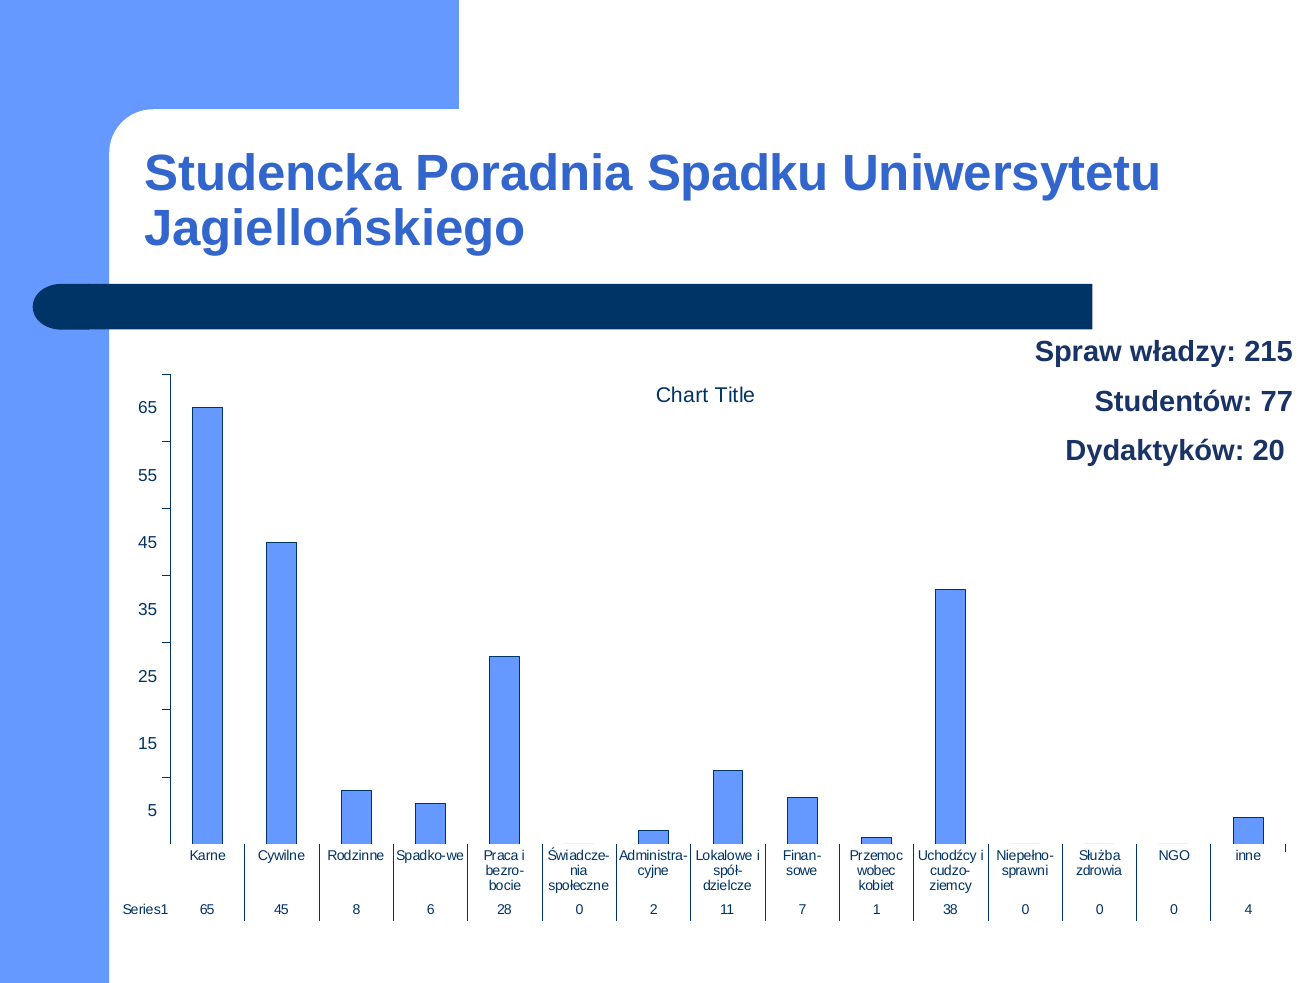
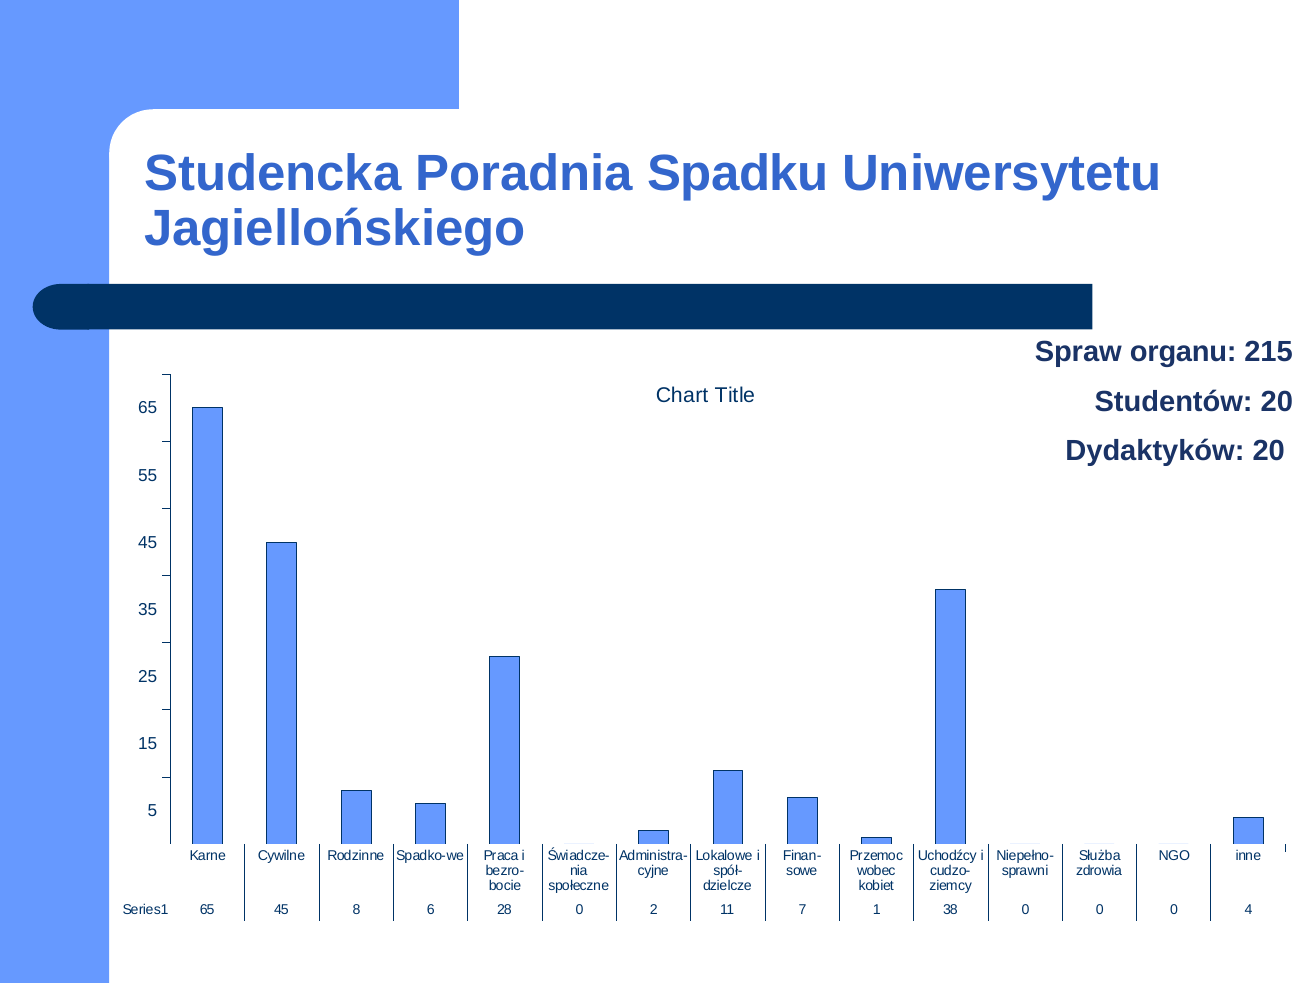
władzy: władzy -> organu
Studentów 77: 77 -> 20
